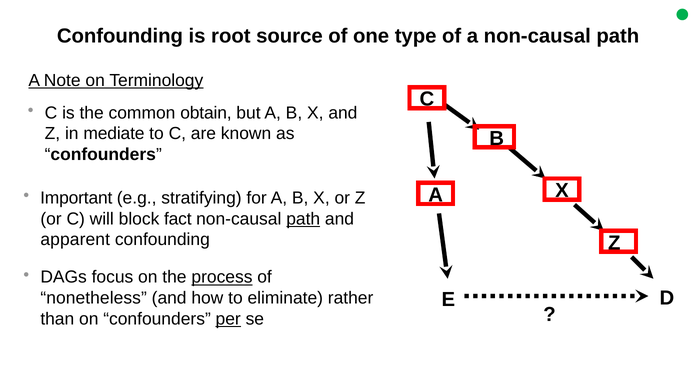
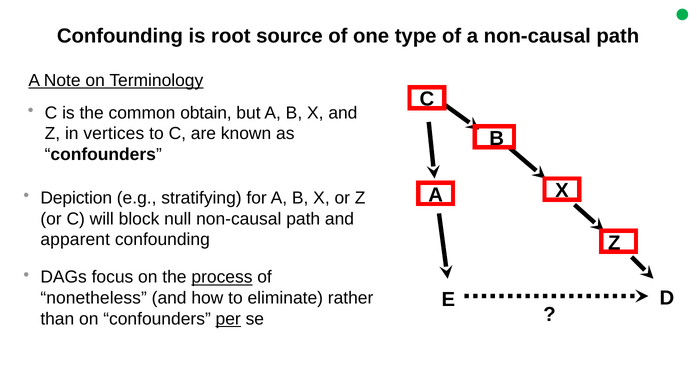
mediate: mediate -> vertices
Important: Important -> Depiction
fact: fact -> null
path at (303, 219) underline: present -> none
